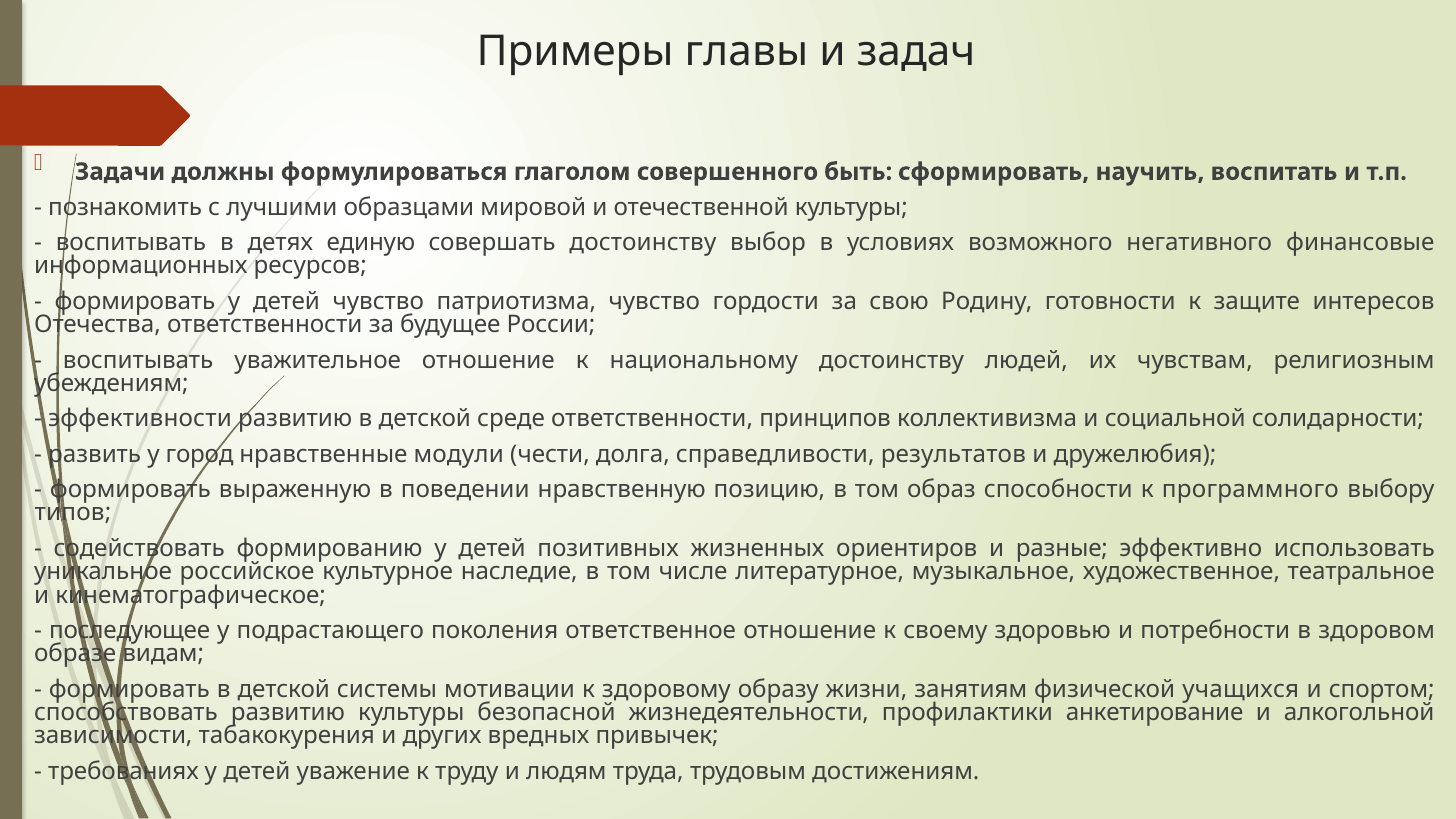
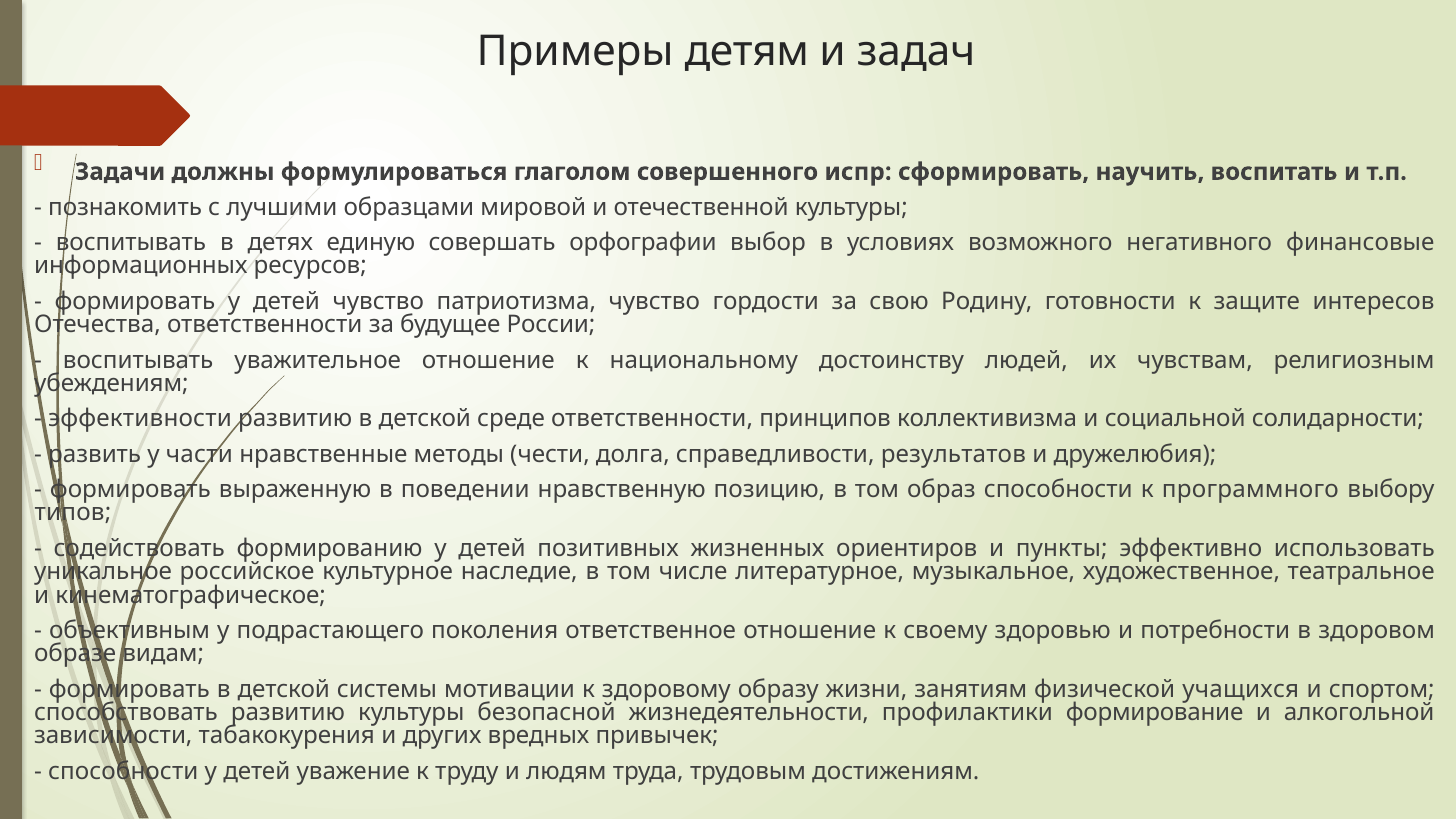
главы: главы -> детям
быть: быть -> испр
совершать достоинству: достоинству -> орфографии
город: город -> части
модули: модули -> методы
разные: разные -> пункты
последующее: последующее -> объективным
анкетирование: анкетирование -> формирование
требованиях at (123, 771): требованиях -> способности
